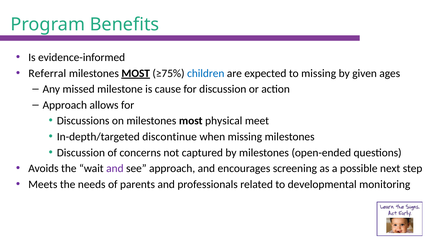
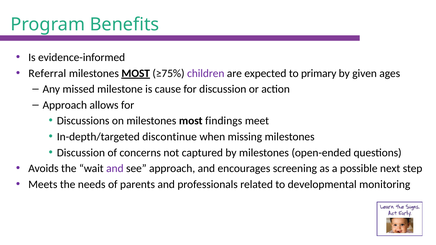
children colour: blue -> purple
to missing: missing -> primary
physical: physical -> findings
